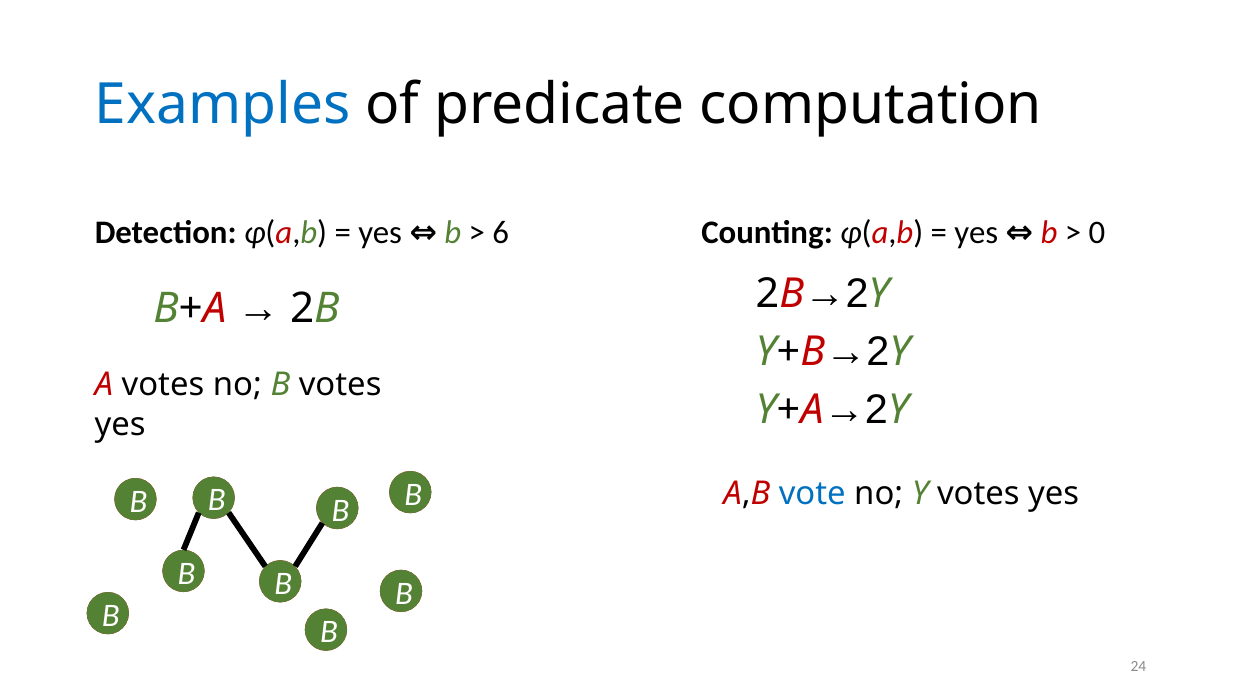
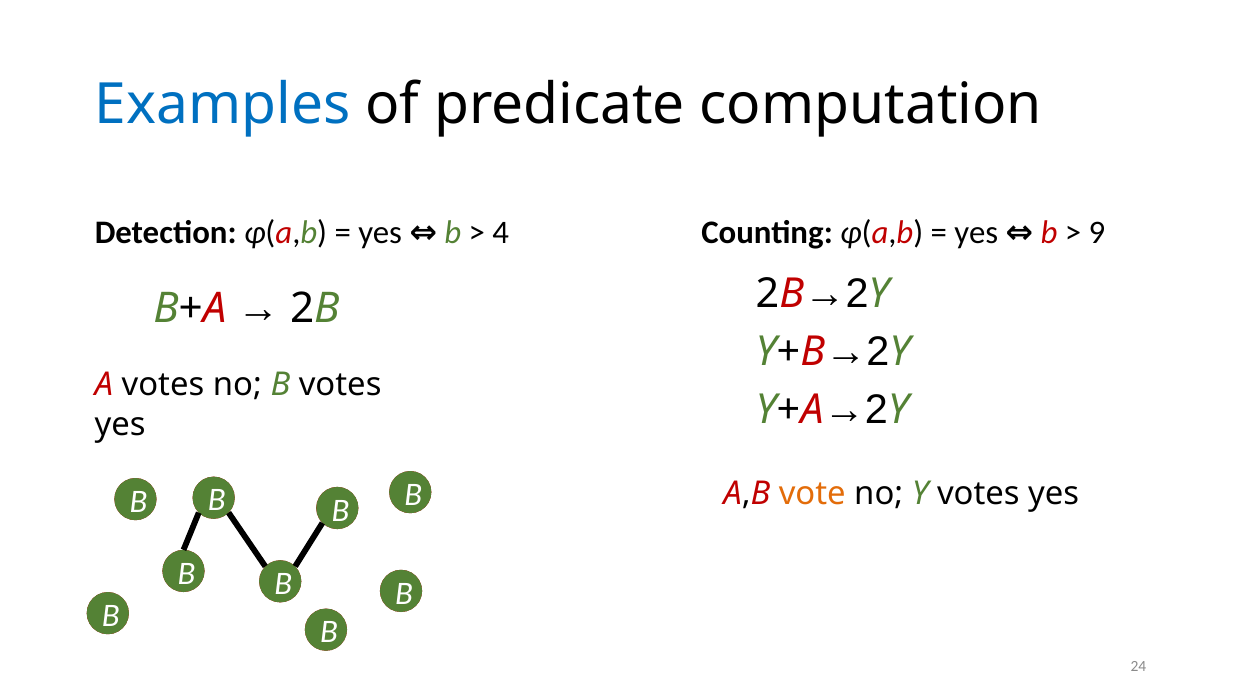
6: 6 -> 4
0: 0 -> 9
vote colour: blue -> orange
